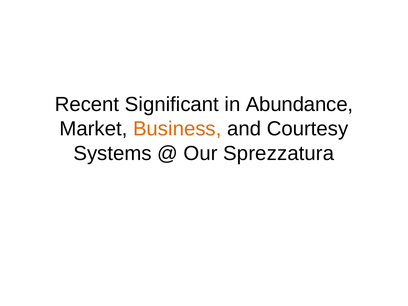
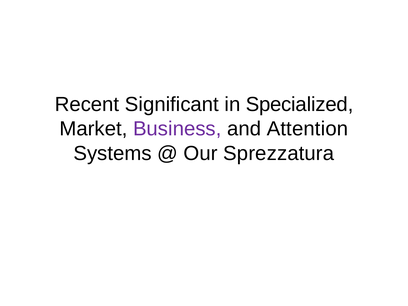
Abundance: Abundance -> Specialized
Business colour: orange -> purple
Courtesy: Courtesy -> Attention
